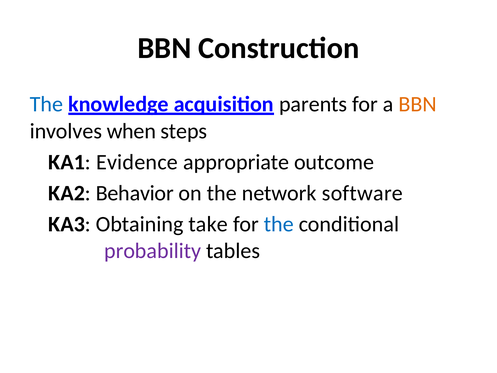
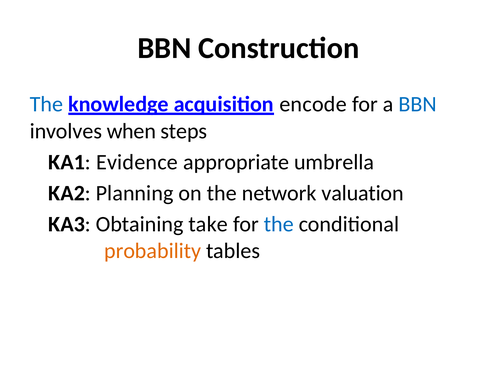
parents: parents -> encode
BBN at (418, 104) colour: orange -> blue
outcome: outcome -> umbrella
Behavior: Behavior -> Planning
software: software -> valuation
probability colour: purple -> orange
